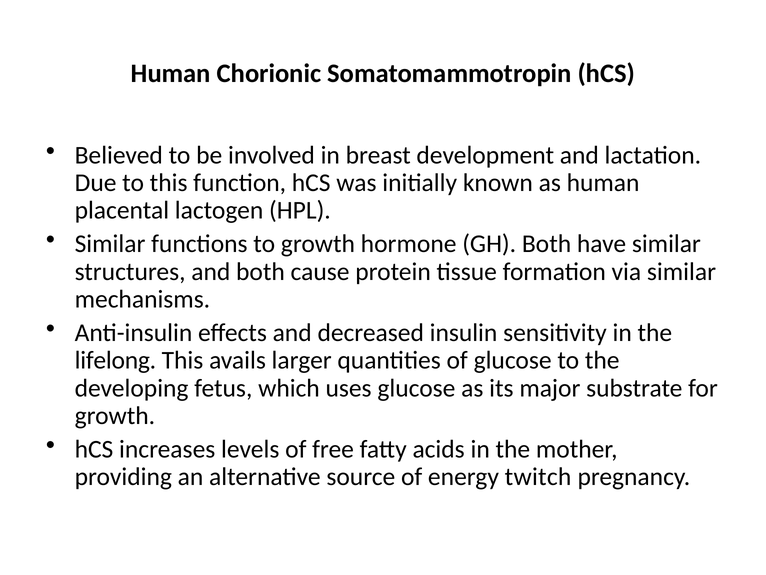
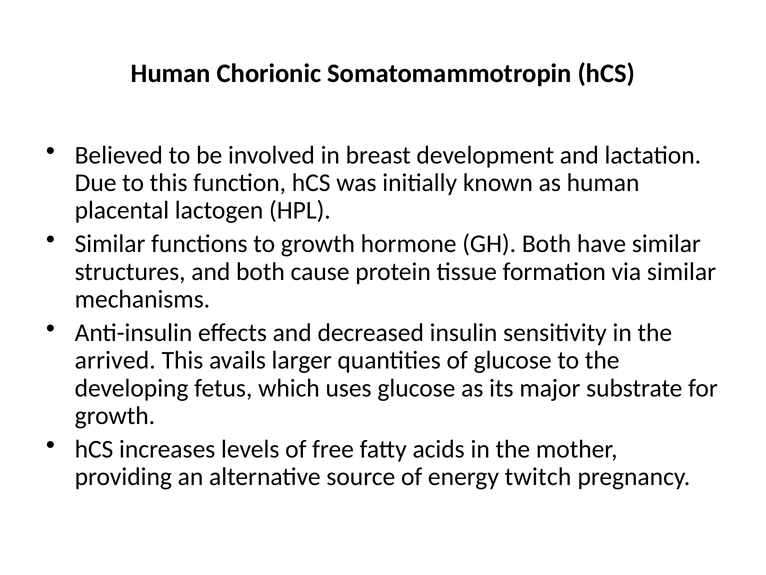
lifelong: lifelong -> arrived
